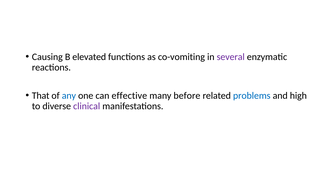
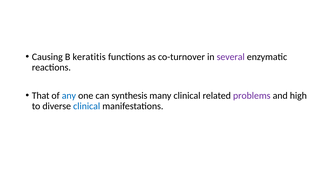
elevated: elevated -> keratitis
co-vomiting: co-vomiting -> co-turnover
effective: effective -> synthesis
many before: before -> clinical
problems colour: blue -> purple
clinical at (87, 106) colour: purple -> blue
